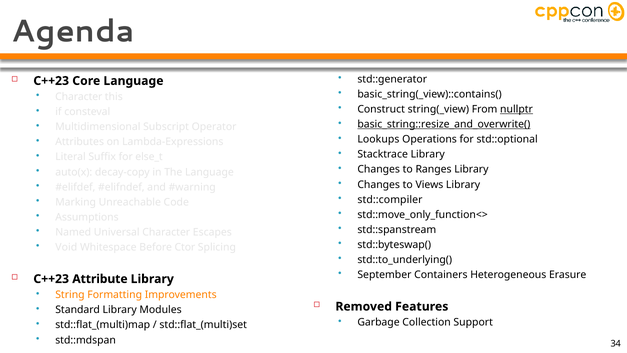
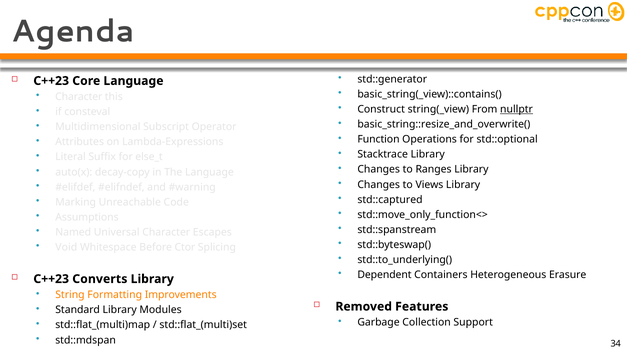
basic_string::resize_and_overwrite( underline: present -> none
Lookups: Lookups -> Function
std::compiler: std::compiler -> std::captured
September: September -> Dependent
Attribute: Attribute -> Converts
